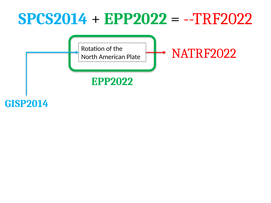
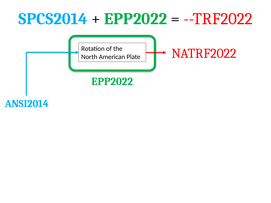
GISP2014: GISP2014 -> ANSI2014
